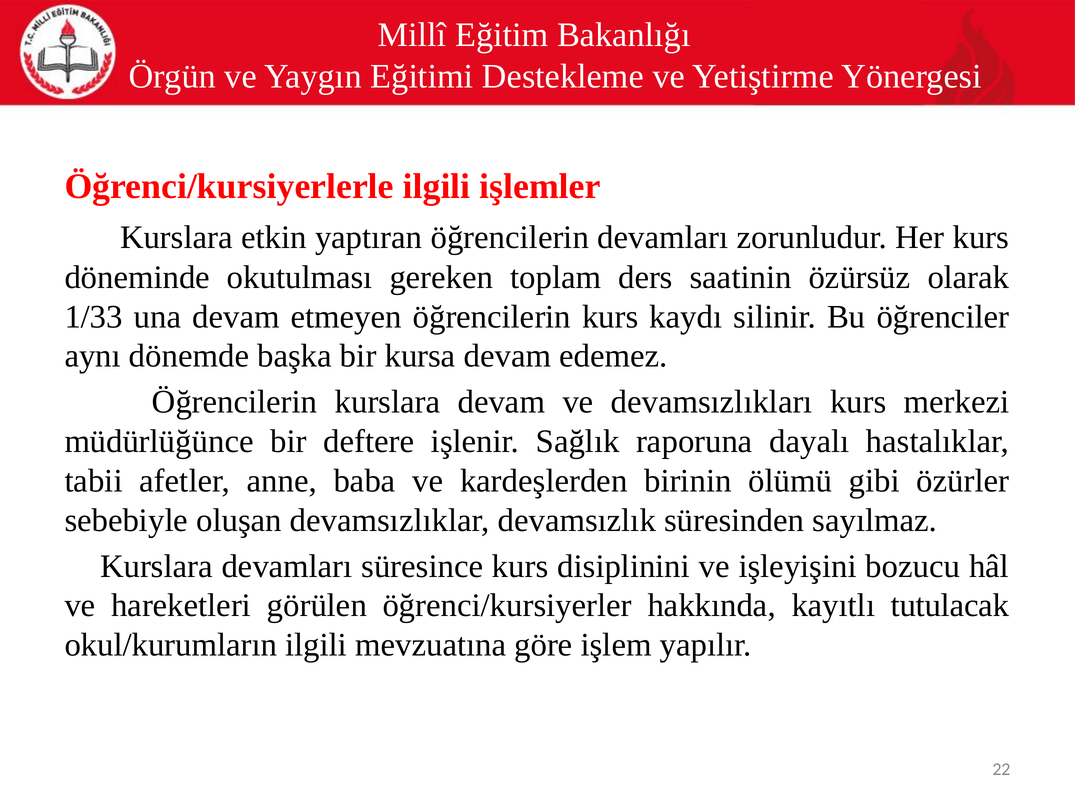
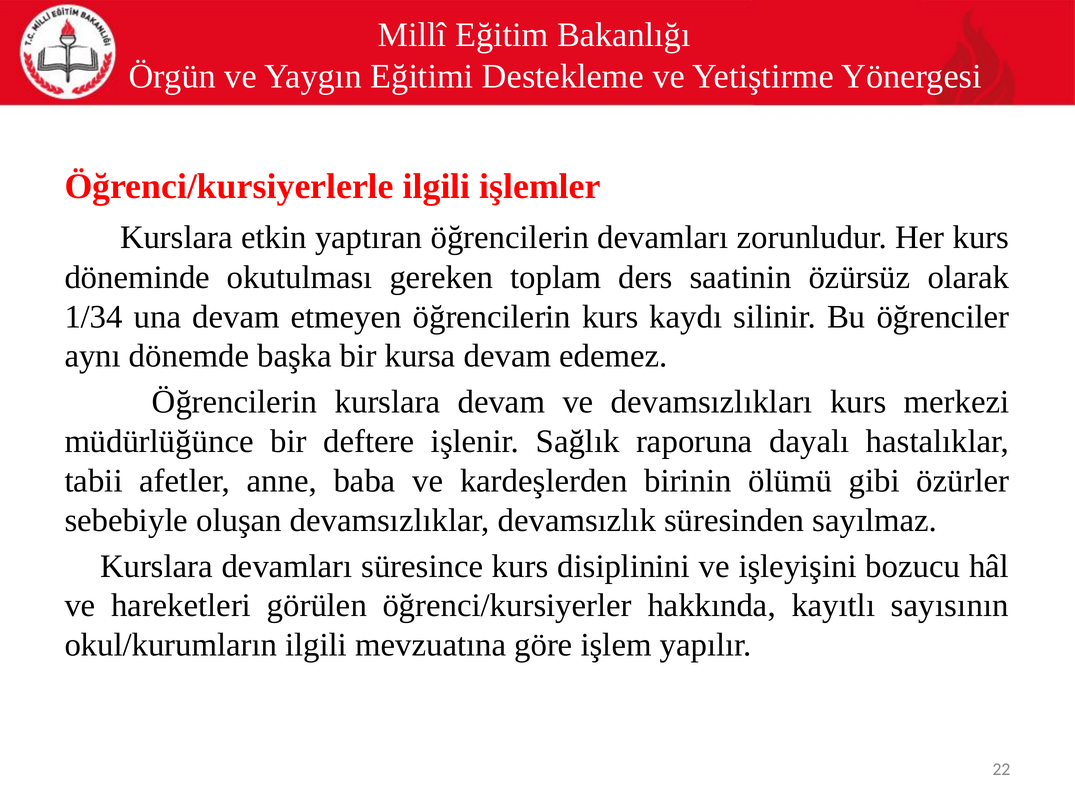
1/33: 1/33 -> 1/34
tutulacak: tutulacak -> sayısının
